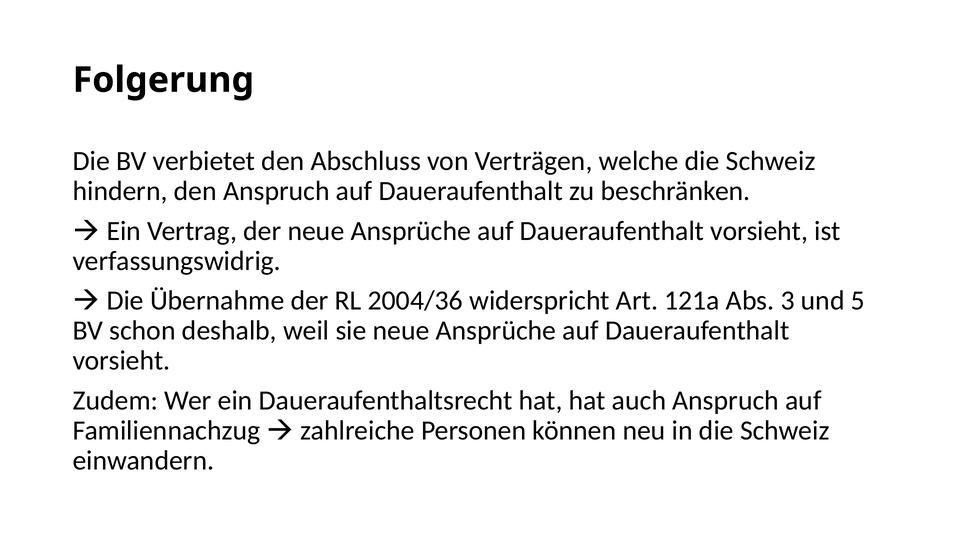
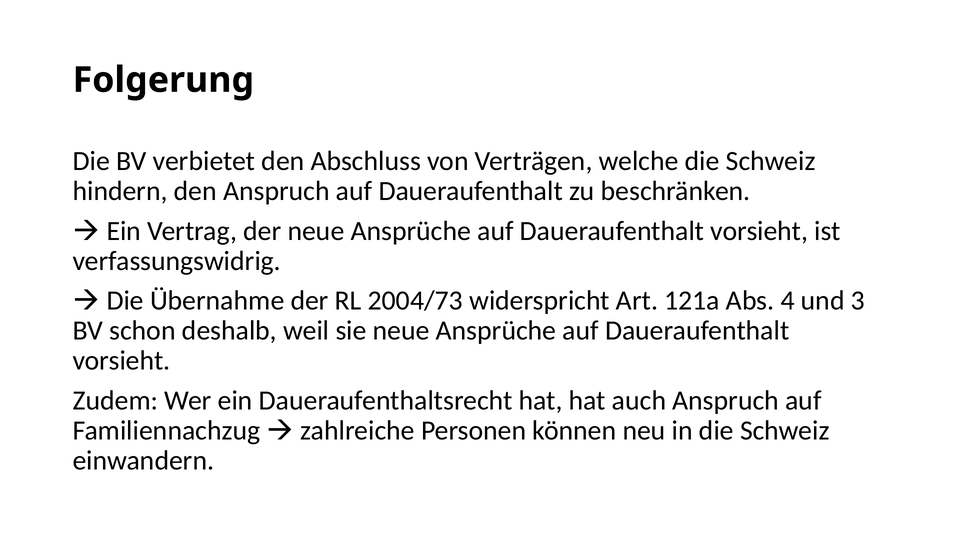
2004/36: 2004/36 -> 2004/73
3: 3 -> 4
5: 5 -> 3
